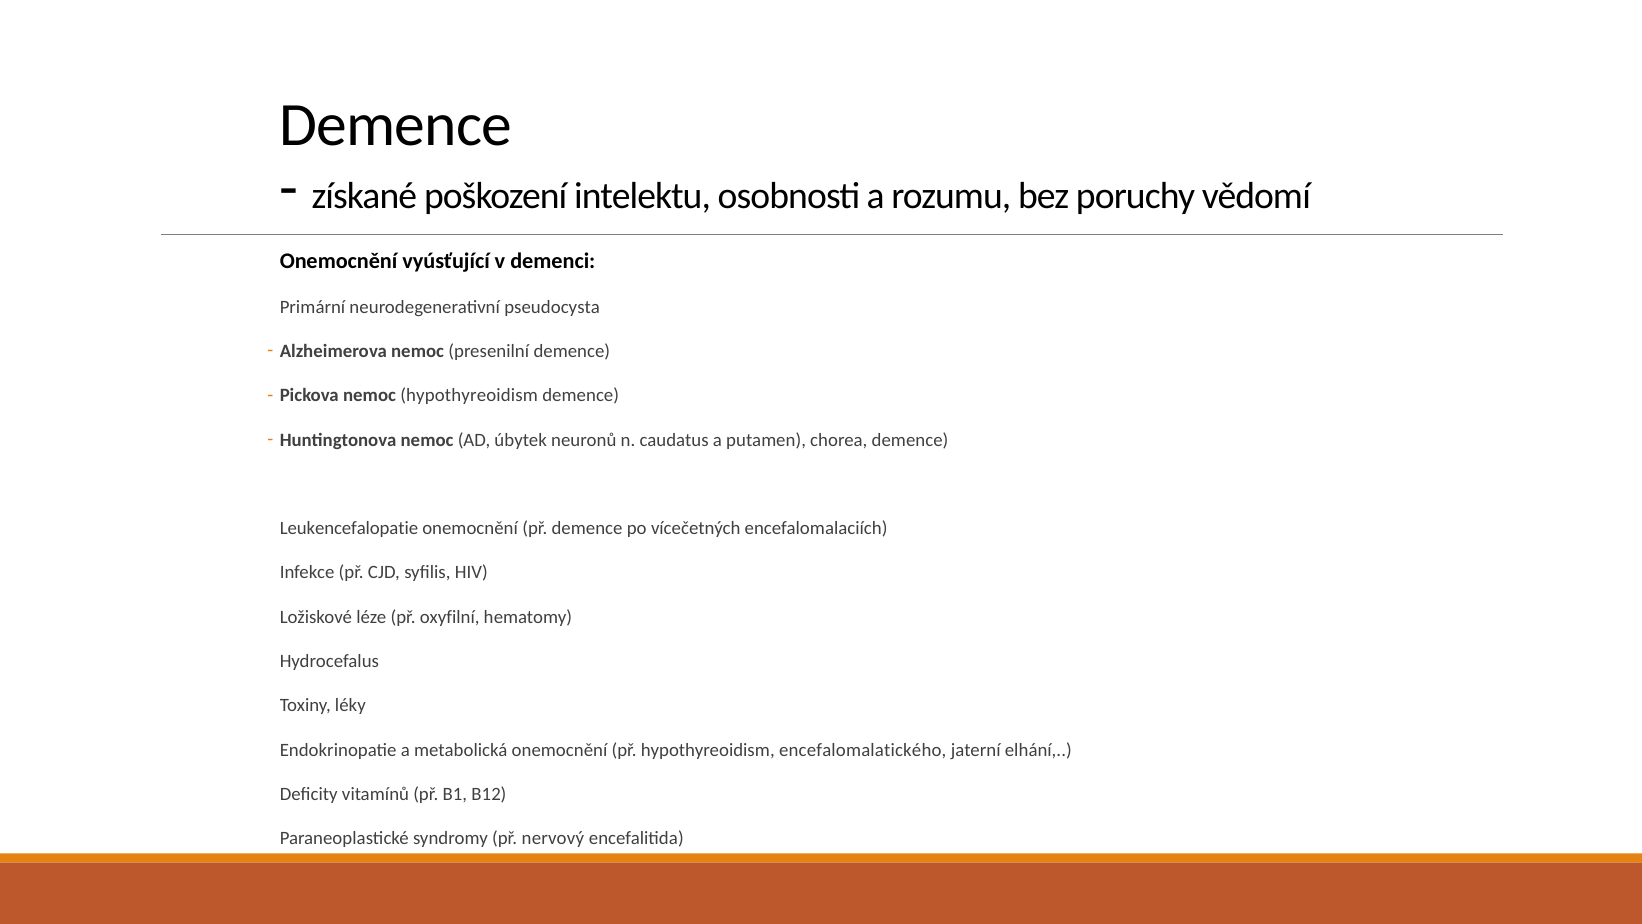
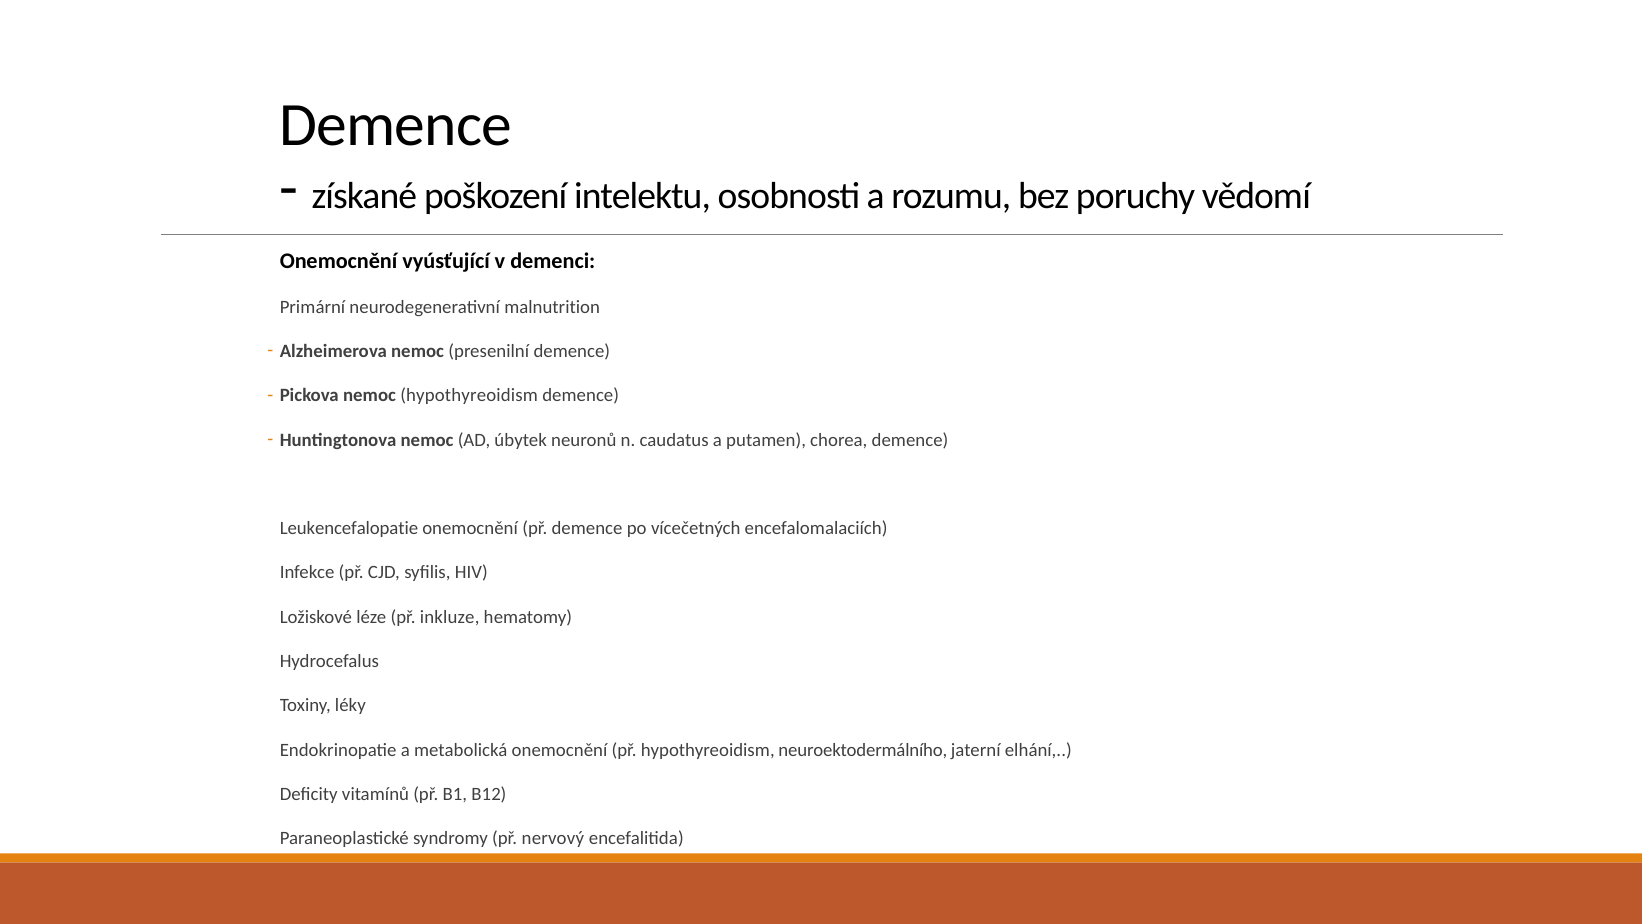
pseudocysta: pseudocysta -> malnutrition
oxyfilní: oxyfilní -> inkluze
encefalomalatického: encefalomalatického -> neuroektodermálního
